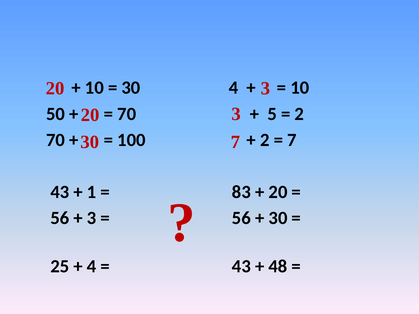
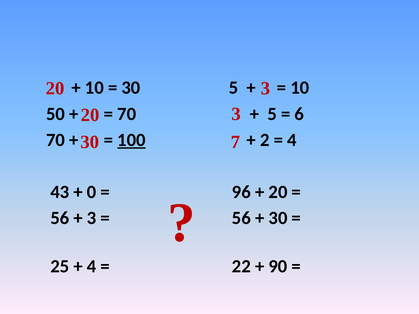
30 4: 4 -> 5
2 at (299, 114): 2 -> 6
100 underline: none -> present
7 at (292, 140): 7 -> 4
1: 1 -> 0
83: 83 -> 96
43 at (241, 267): 43 -> 22
48: 48 -> 90
